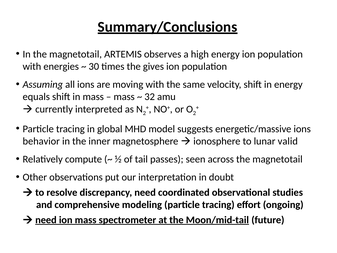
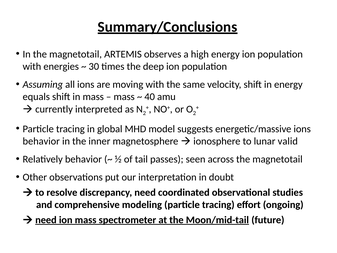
gives: gives -> deep
32: 32 -> 40
Relatively compute: compute -> behavior
